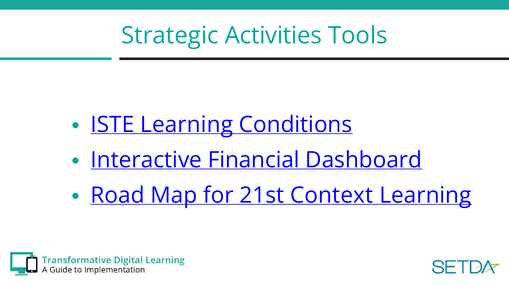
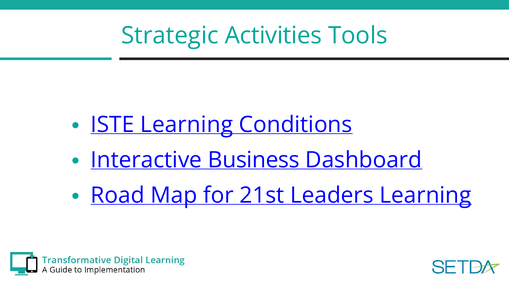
Financial: Financial -> Business
Context: Context -> Leaders
